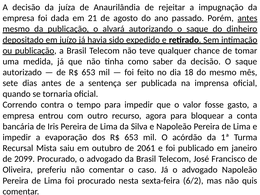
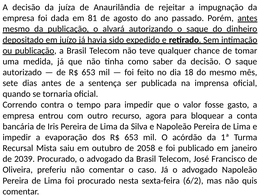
21: 21 -> 81
2061: 2061 -> 2058
2099: 2099 -> 2039
